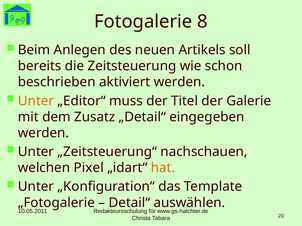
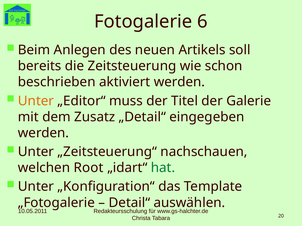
8: 8 -> 6
Pixel: Pixel -> Root
hat colour: orange -> green
